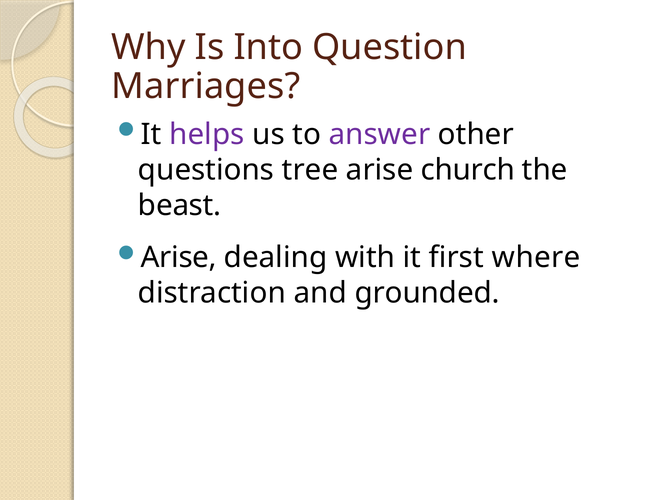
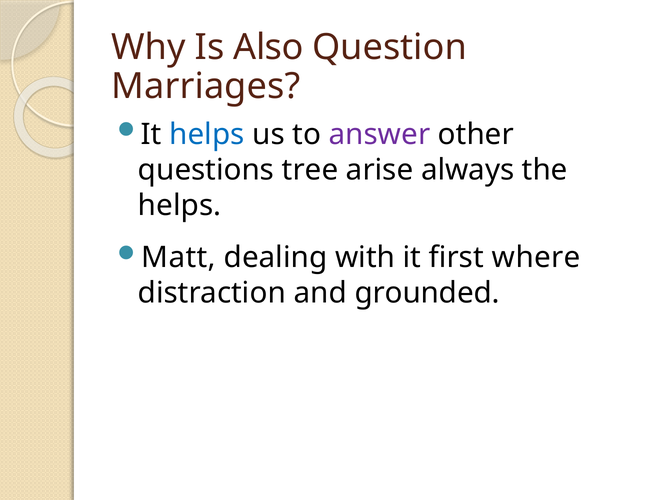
Into: Into -> Also
helps at (207, 134) colour: purple -> blue
church: church -> always
beast at (180, 205): beast -> helps
Arise at (179, 258): Arise -> Matt
